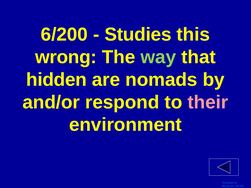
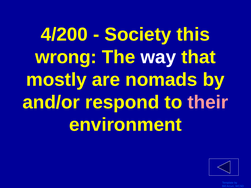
6/200: 6/200 -> 4/200
Studies: Studies -> Society
way colour: light green -> white
hidden: hidden -> mostly
